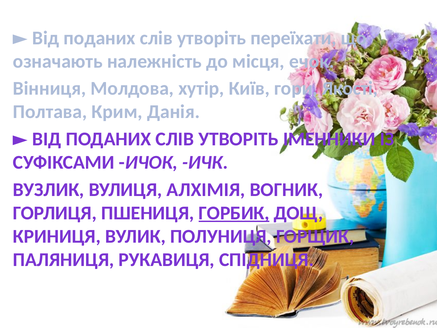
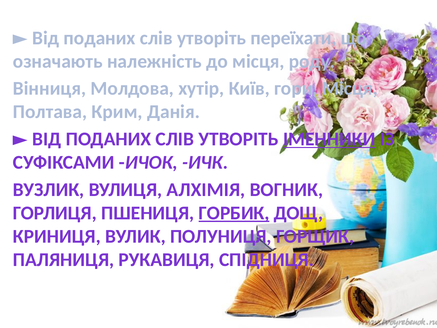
ечок: ечок -> роду
гори Якості: Якості -> Місця
ІМЕННИКИ underline: none -> present
